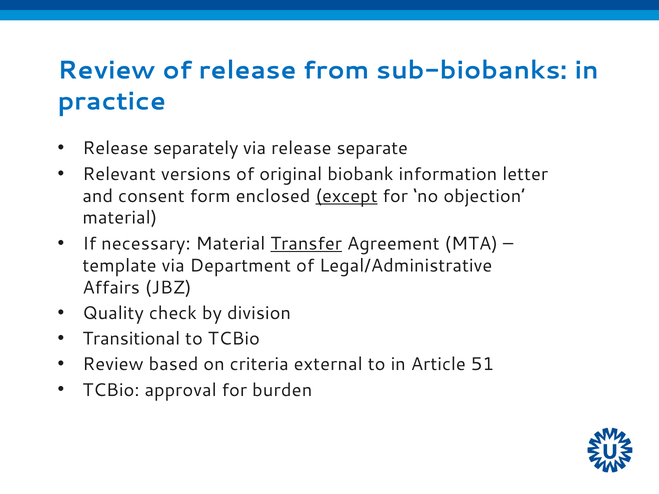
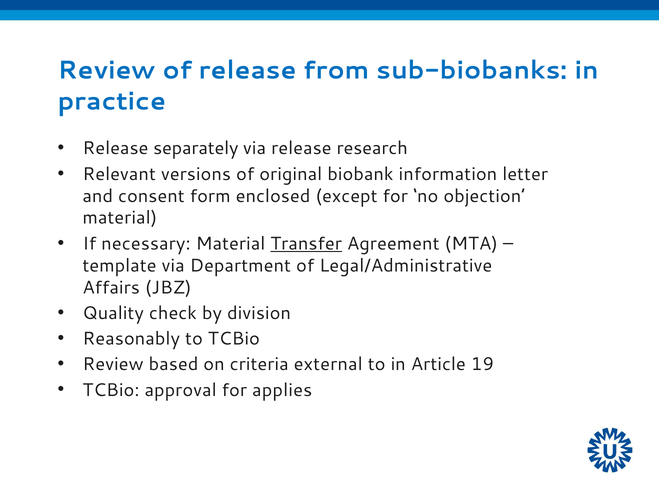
separate: separate -> research
except underline: present -> none
Transitional: Transitional -> Reasonably
51: 51 -> 19
burden: burden -> applies
